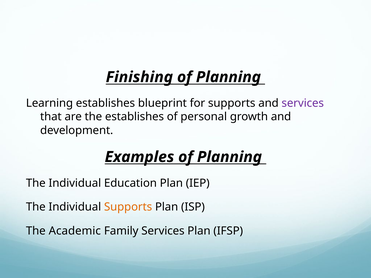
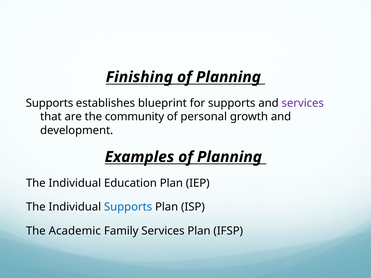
Learning at (49, 103): Learning -> Supports
the establishes: establishes -> community
Supports at (128, 207) colour: orange -> blue
